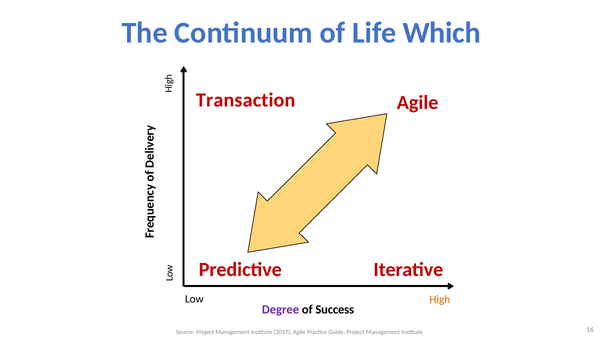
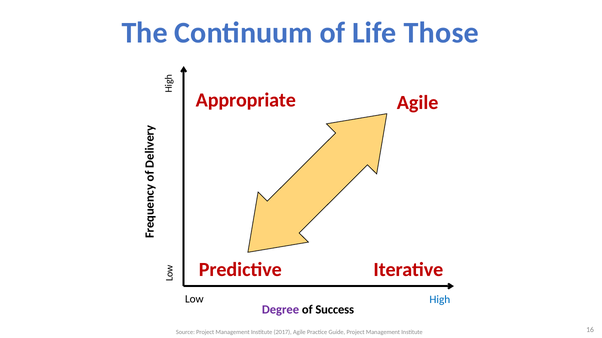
Which: Which -> Those
Transaction: Transaction -> Appropriate
High colour: orange -> blue
